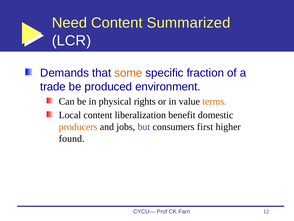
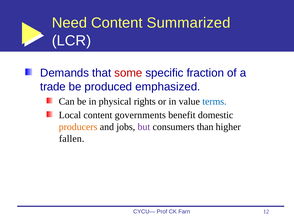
some colour: orange -> red
environment: environment -> emphasized
terms colour: orange -> blue
liberalization: liberalization -> governments
first: first -> than
found: found -> fallen
